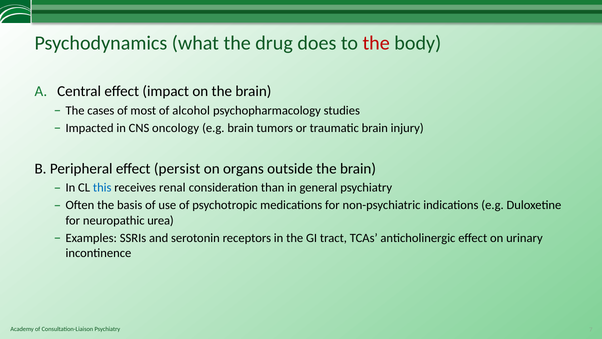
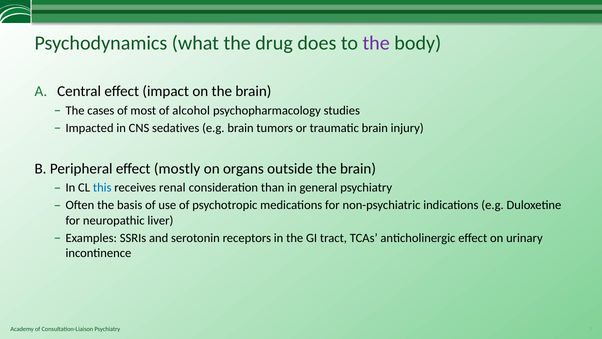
the at (376, 43) colour: red -> purple
oncology: oncology -> sedatives
persist: persist -> mostly
urea: urea -> liver
